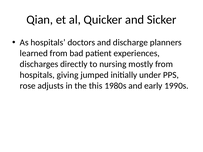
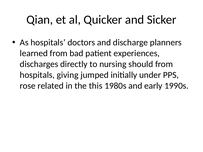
mostly: mostly -> should
adjusts: adjusts -> related
